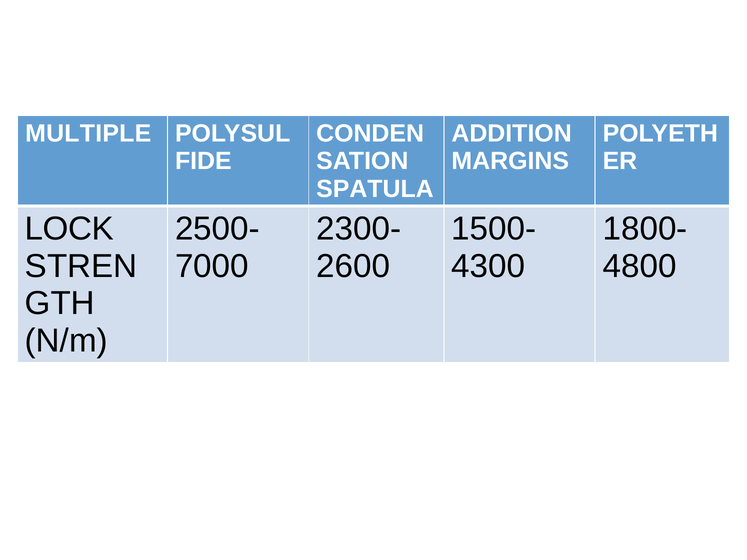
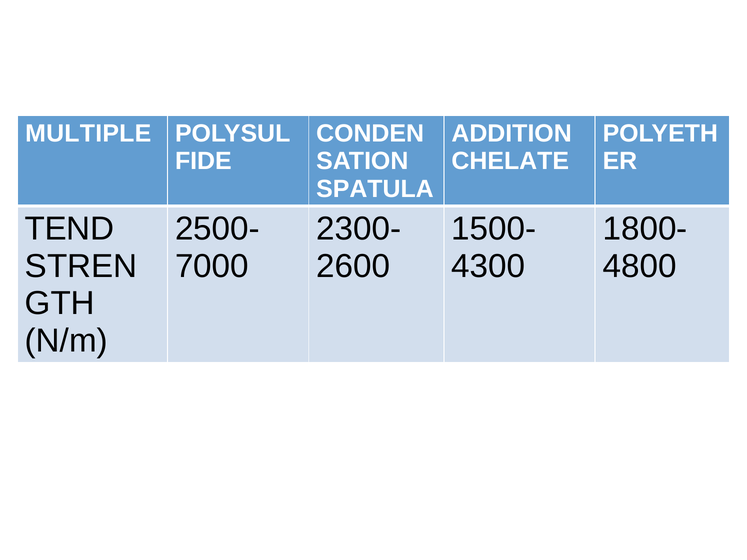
MARGINS: MARGINS -> CHELATE
LOCK: LOCK -> TEND
